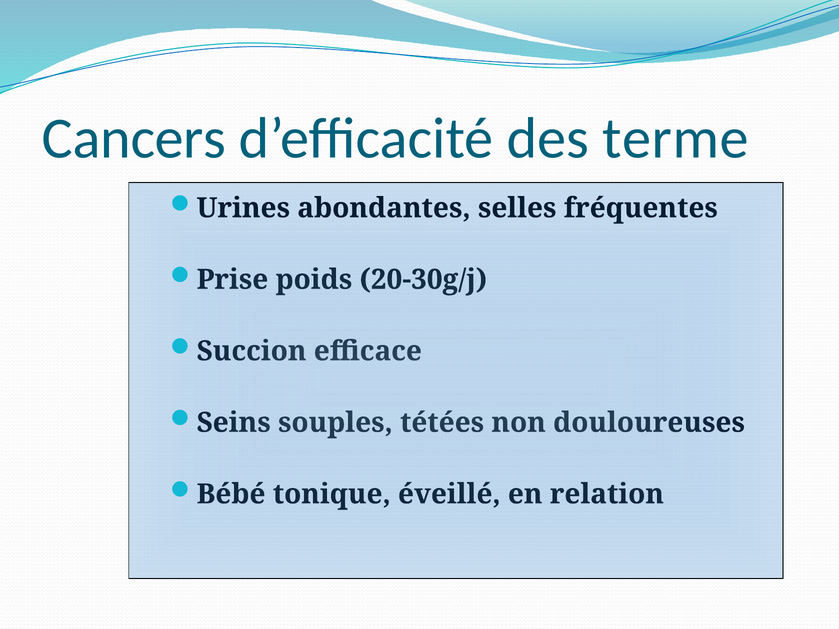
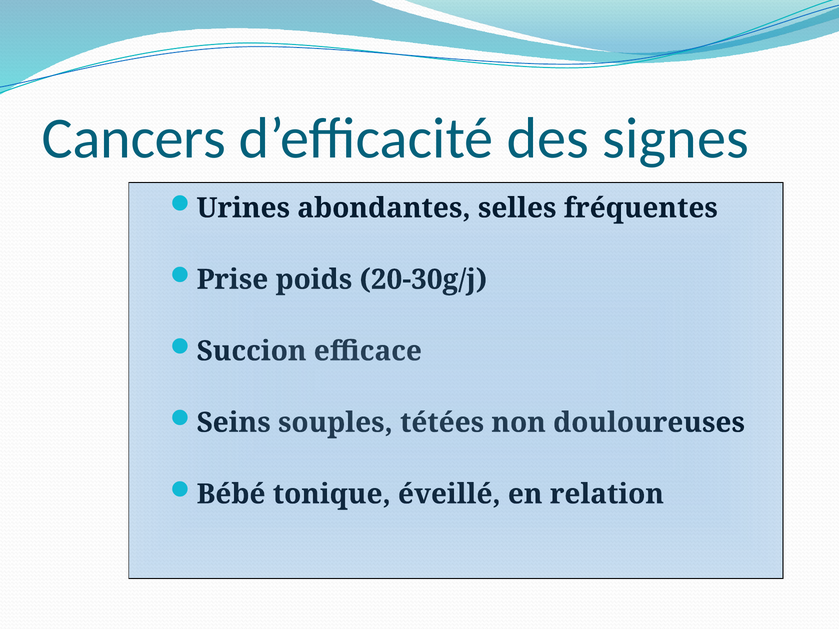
terme: terme -> signes
